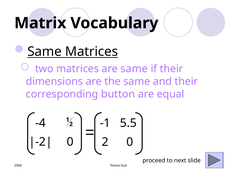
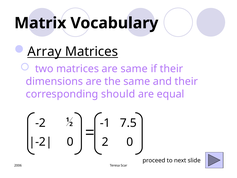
Same at (45, 51): Same -> Array
button: button -> should
-4: -4 -> -2
5.5: 5.5 -> 7.5
